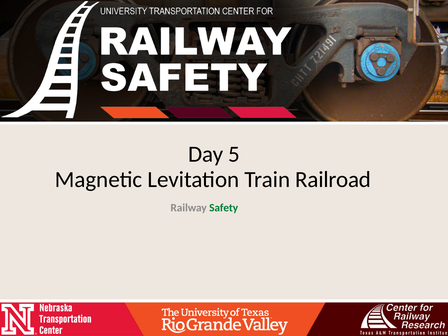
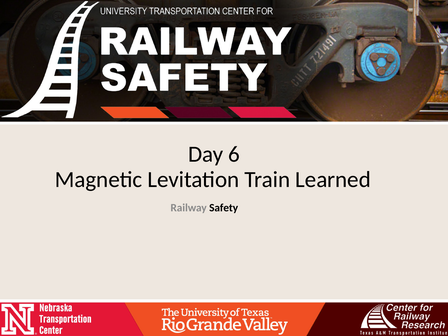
5: 5 -> 6
Railroad: Railroad -> Learned
Safety colour: green -> black
